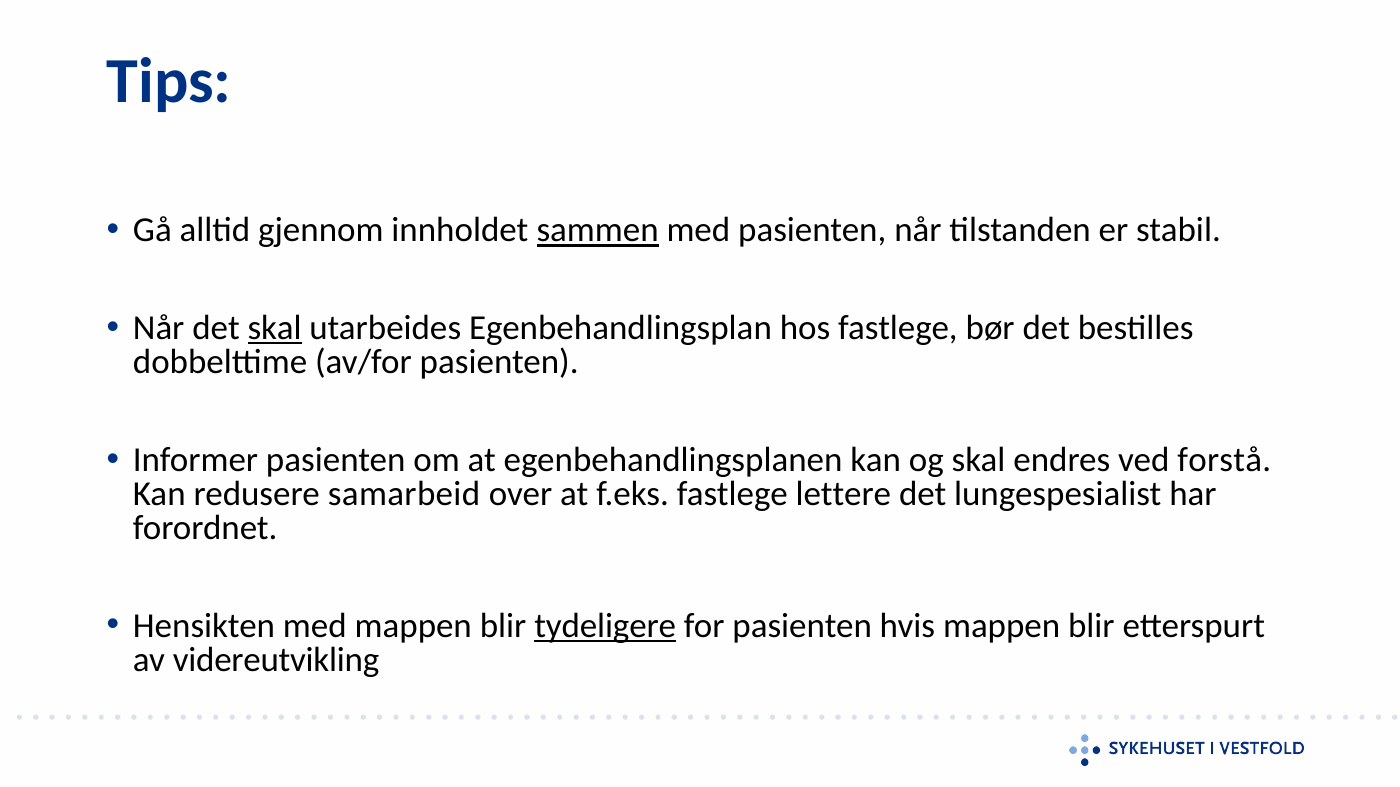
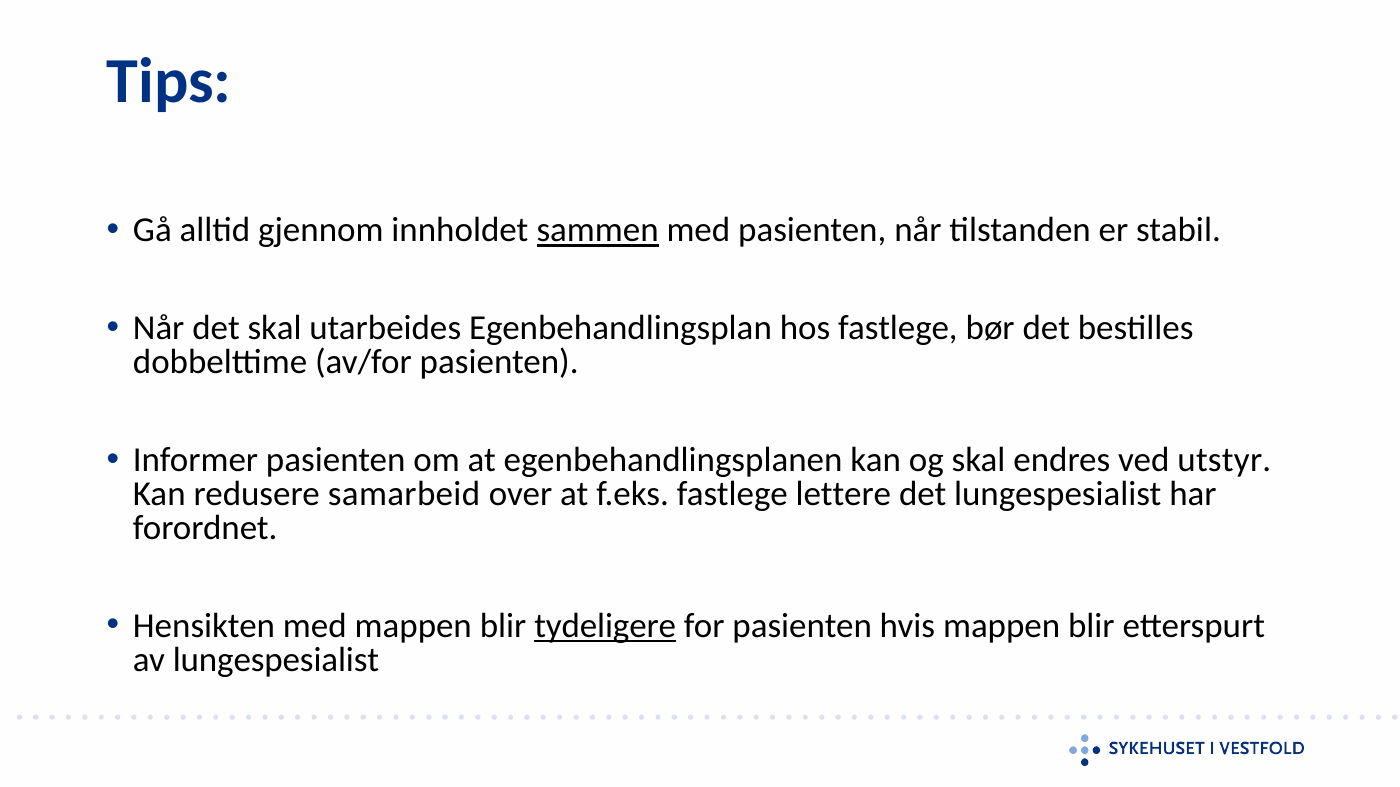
skal at (275, 329) underline: present -> none
forstå: forstå -> utstyr
av videreutvikling: videreutvikling -> lungespesialist
